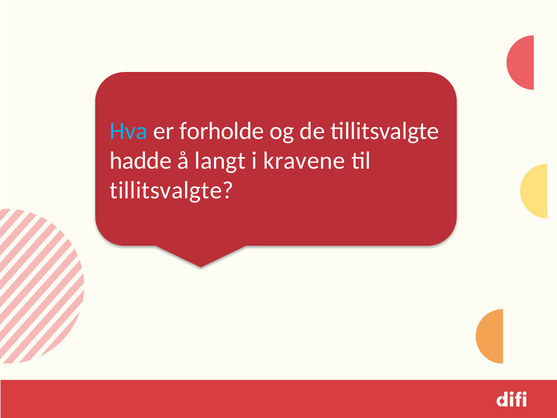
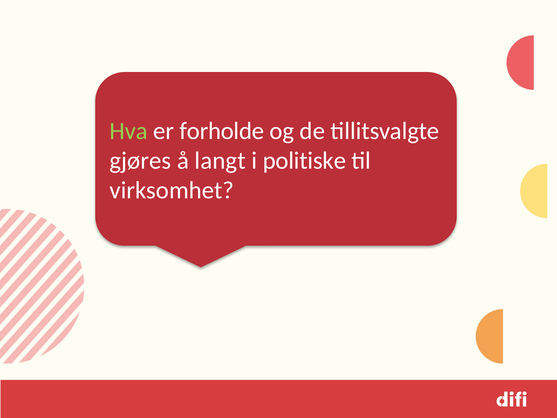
Hva colour: light blue -> light green
hadde: hadde -> gjøres
kravene: kravene -> politiske
tillitsvalgte at (172, 190): tillitsvalgte -> virksomhet
